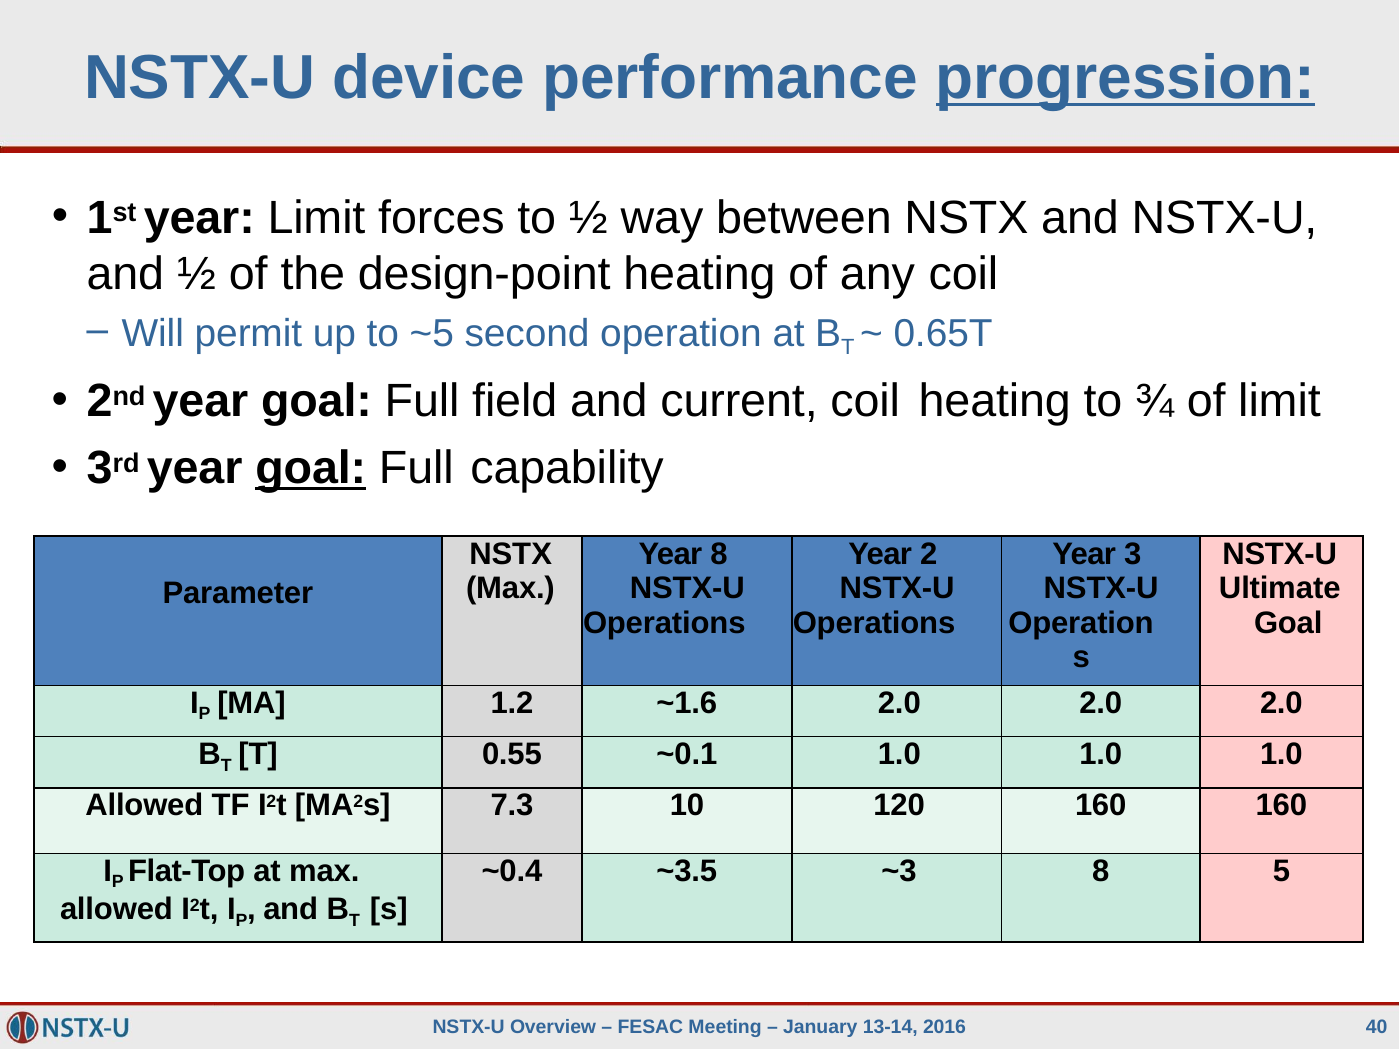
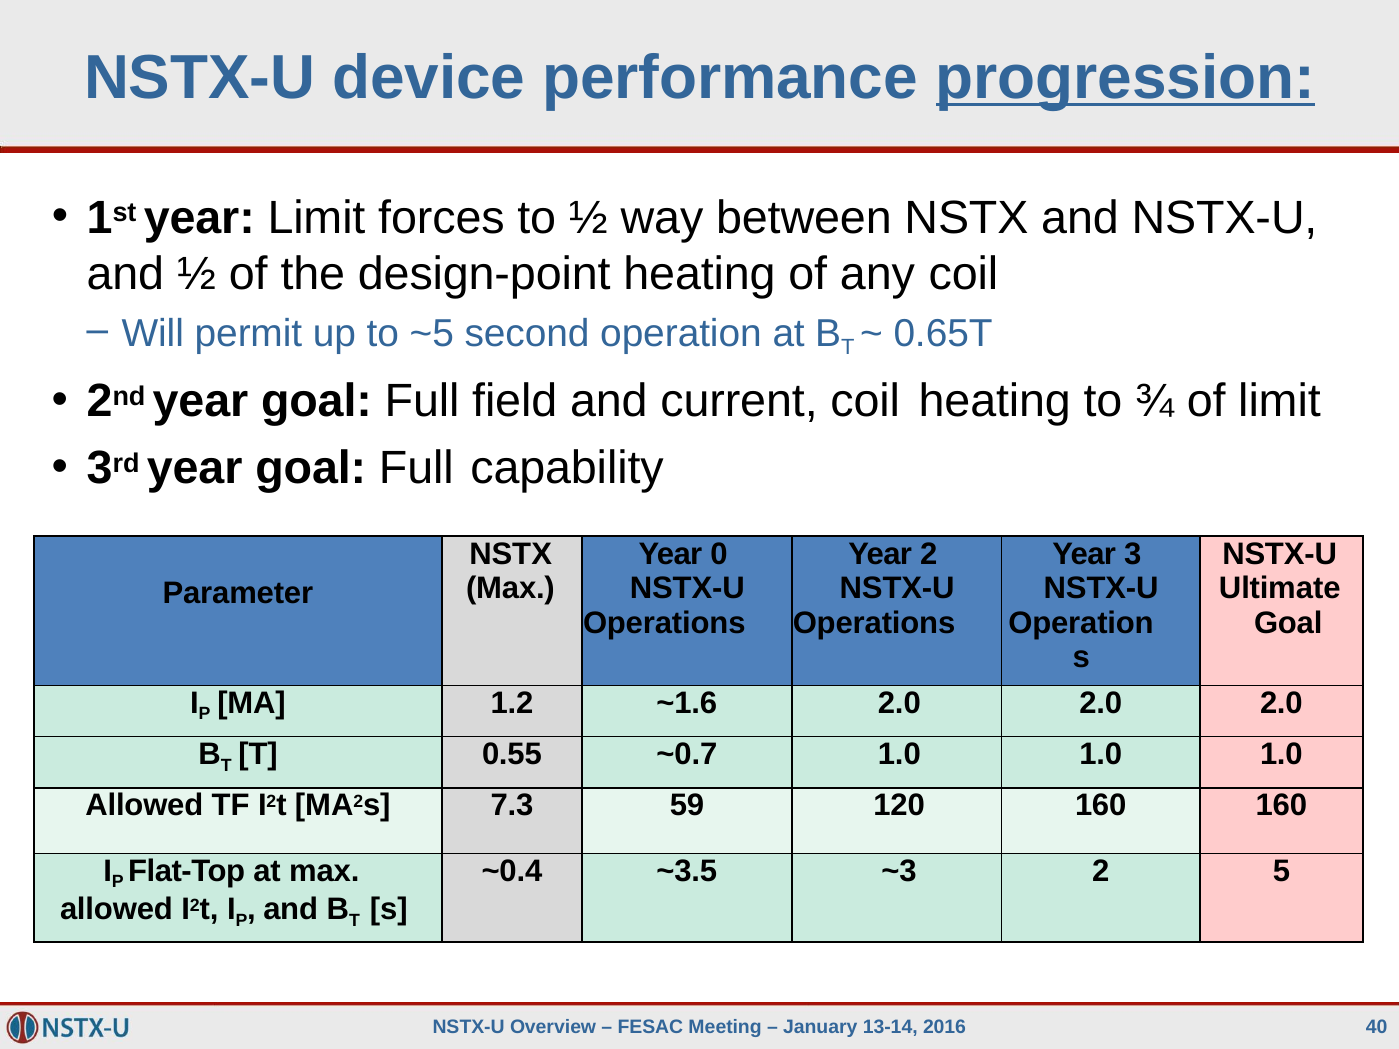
goal at (311, 468) underline: present -> none
Year 8: 8 -> 0
~0.1: ~0.1 -> ~0.7
10: 10 -> 59
~3 8: 8 -> 2
